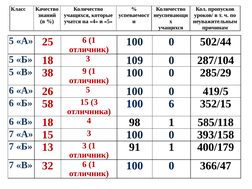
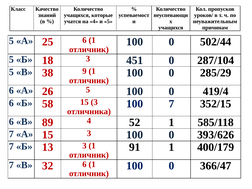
109: 109 -> 451
419/5: 419/5 -> 419/4
100 6: 6 -> 7
В 18: 18 -> 89
98: 98 -> 52
393/158: 393/158 -> 393/626
